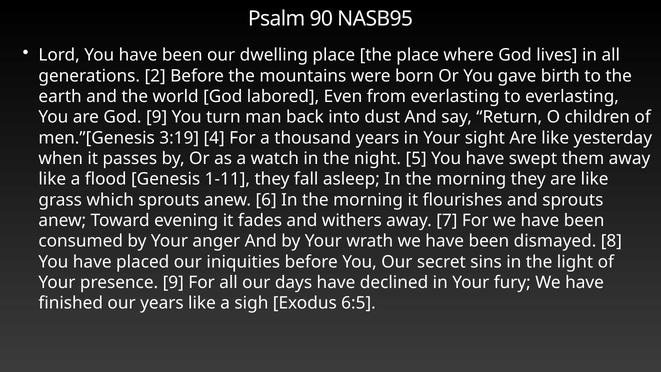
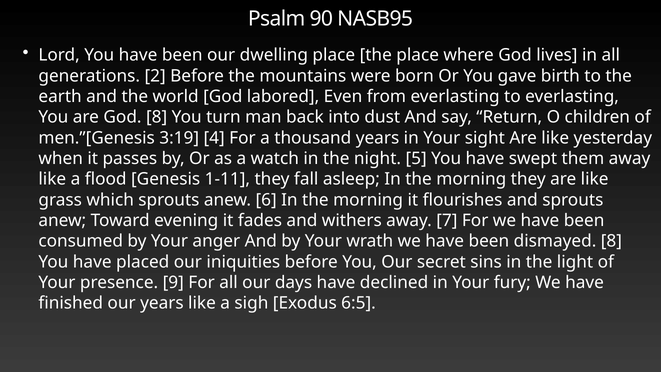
God 9: 9 -> 8
